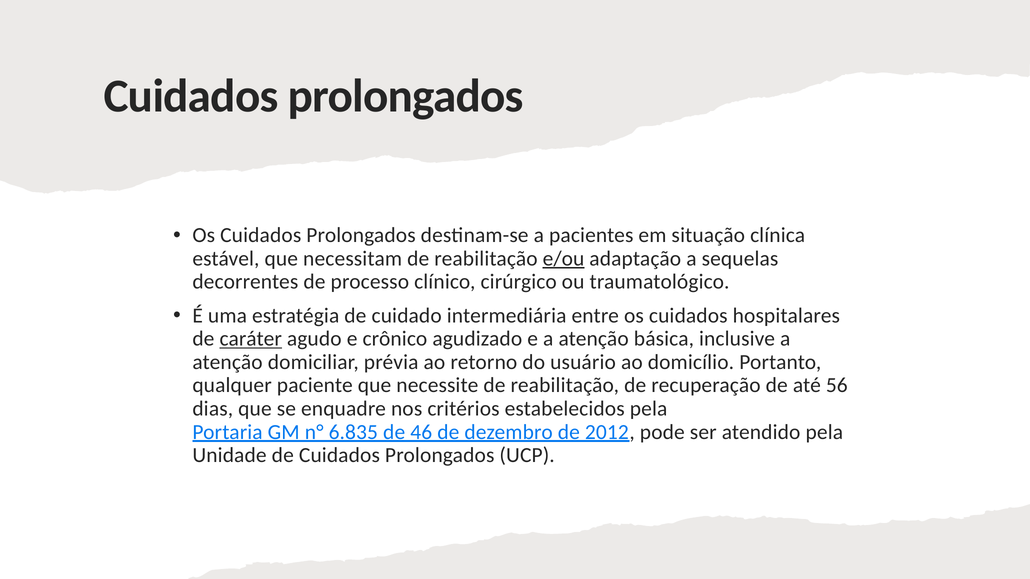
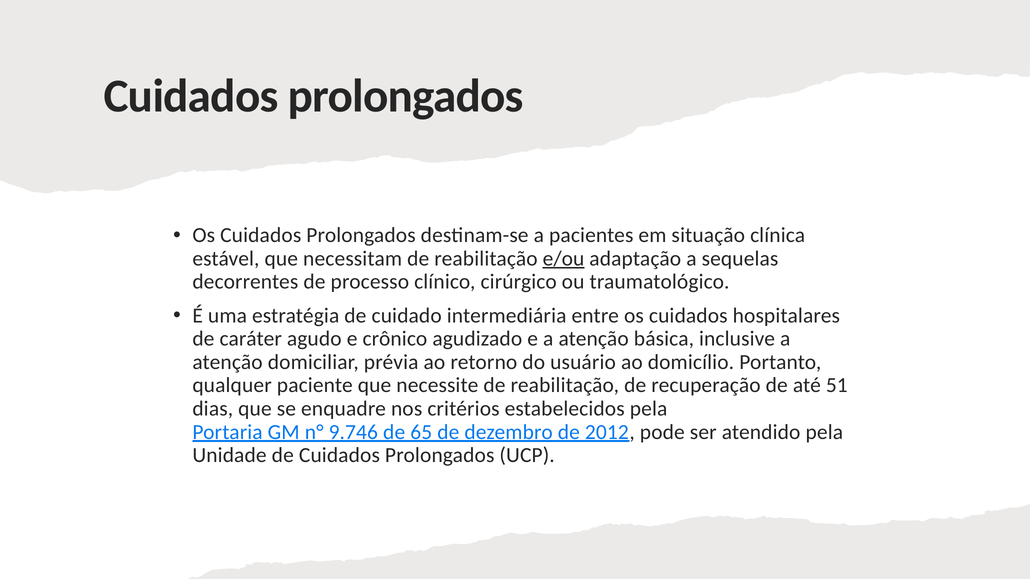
caráter underline: present -> none
56: 56 -> 51
6.835: 6.835 -> 9.746
46: 46 -> 65
